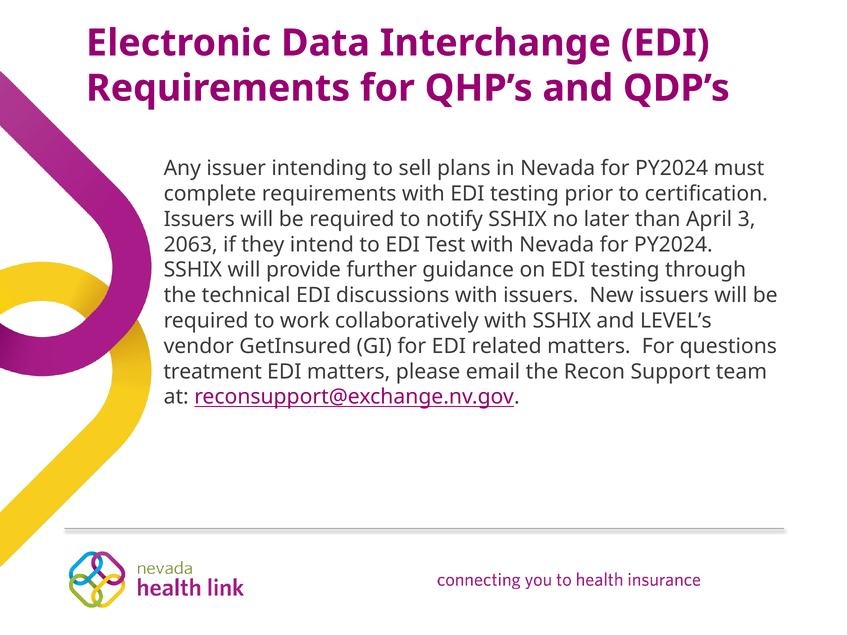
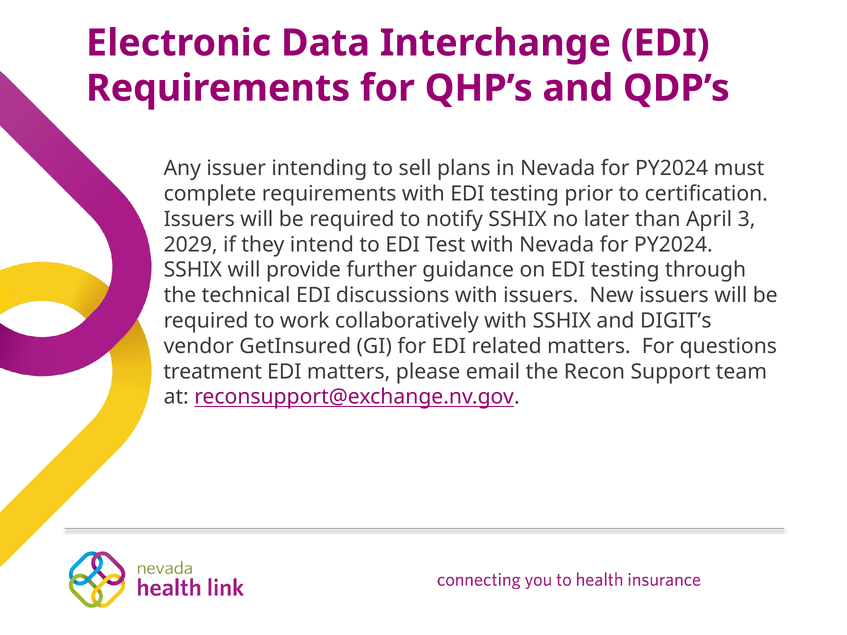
2063: 2063 -> 2029
LEVEL’s: LEVEL’s -> DIGIT’s
